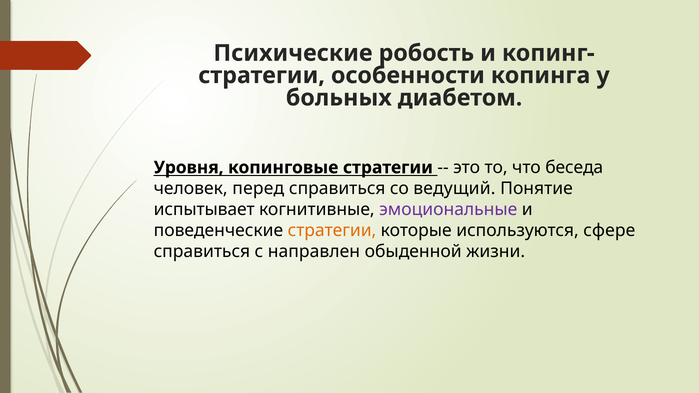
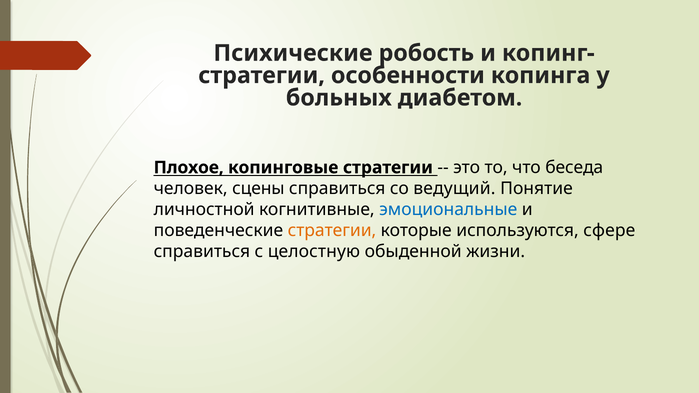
Уровня: Уровня -> Плохое
перед: перед -> сцены
испытывает: испытывает -> личностной
эмоциональные colour: purple -> blue
направлен: направлен -> целостную
